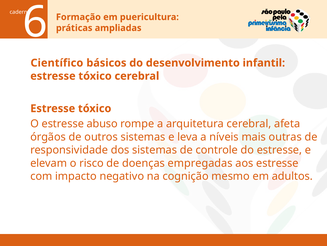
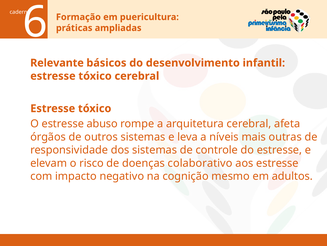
Científico: Científico -> Relevante
empregadas: empregadas -> colaborativo
